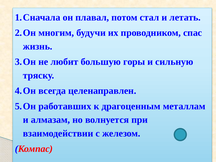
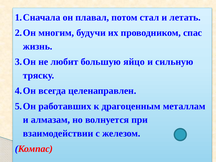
горы: горы -> яйцо
